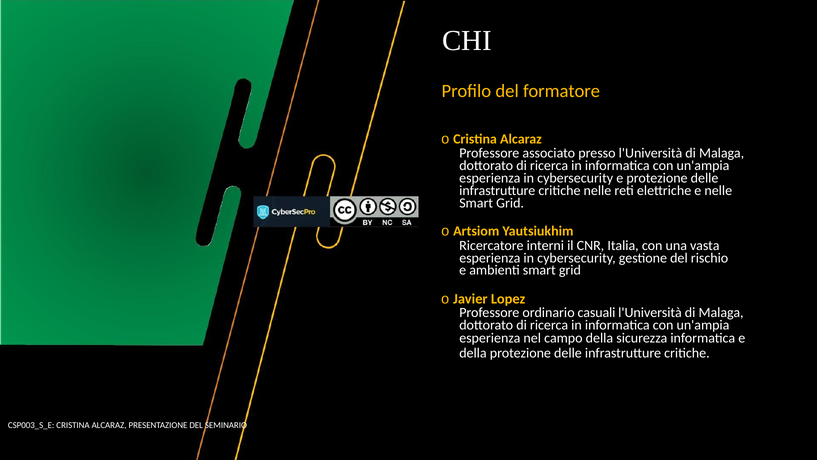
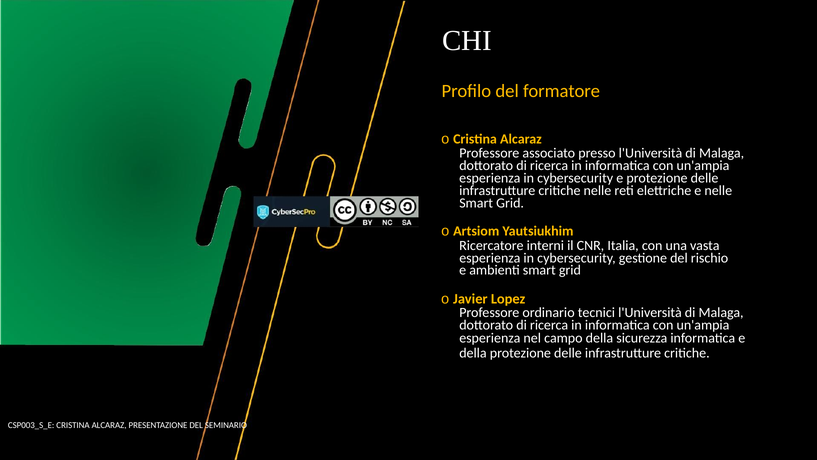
casuali: casuali -> tecnici
